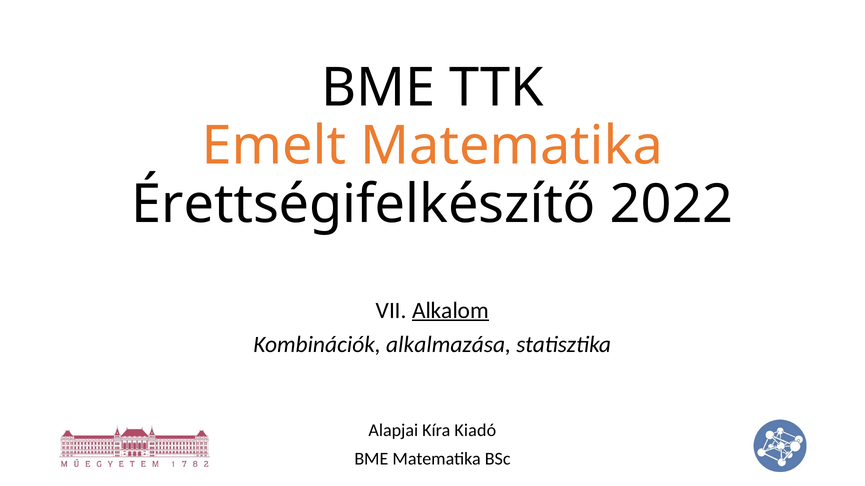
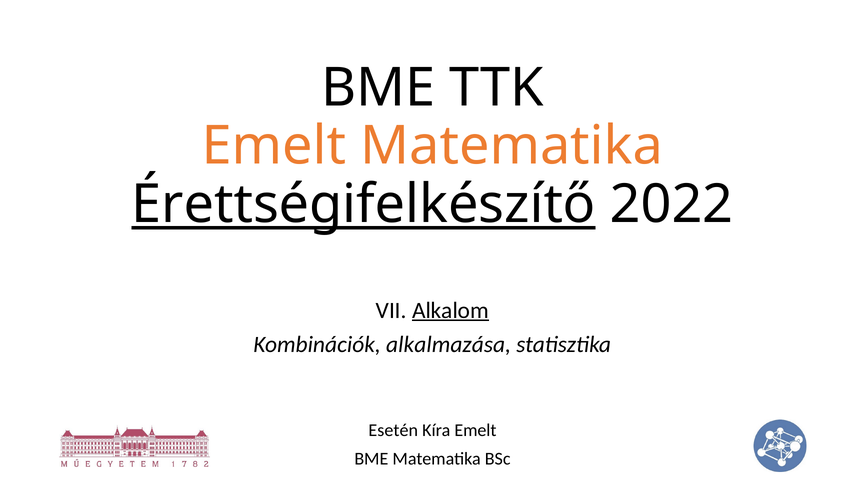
Érettségifelkészítő at (364, 205) underline: none -> present
Alapjai: Alapjai -> Esetén
Kíra Kiadó: Kiadó -> Emelt
